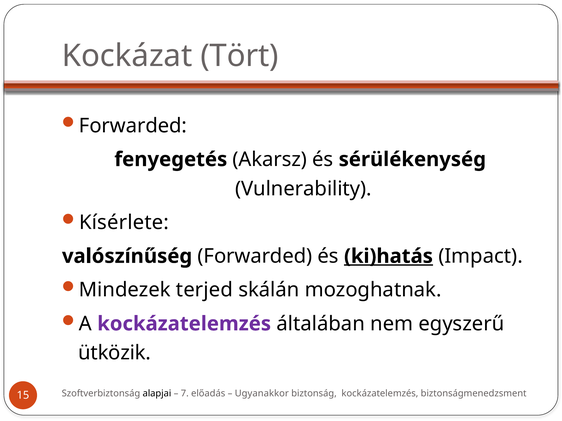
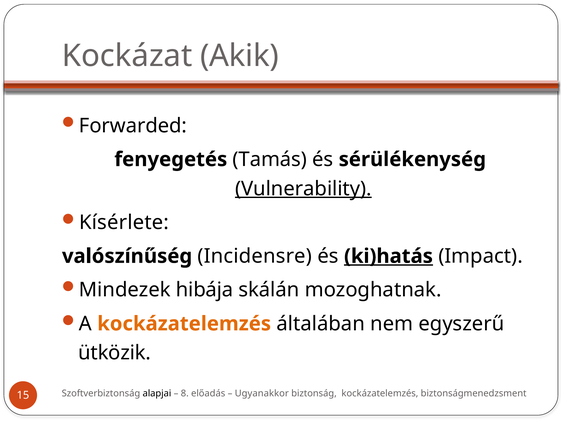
Tört: Tört -> Akik
Akarsz: Akarsz -> Tamás
Vulnerability underline: none -> present
valószínűség Forwarded: Forwarded -> Incidensre
terjed: terjed -> hibája
kockázatelemzés at (184, 324) colour: purple -> orange
7: 7 -> 8
